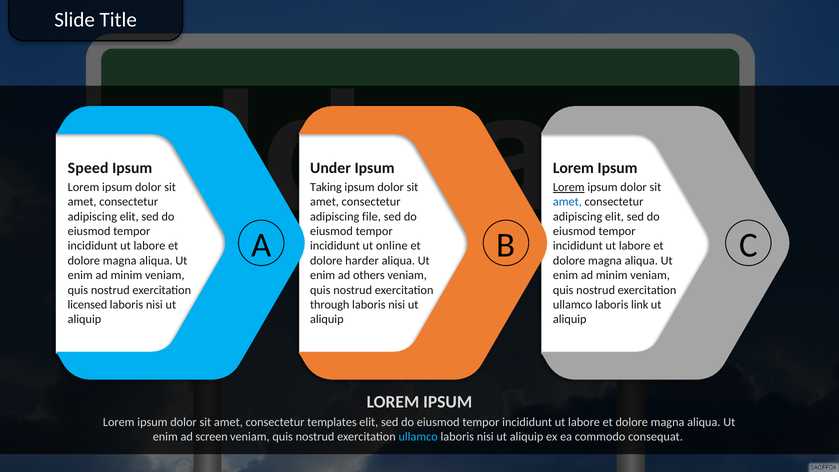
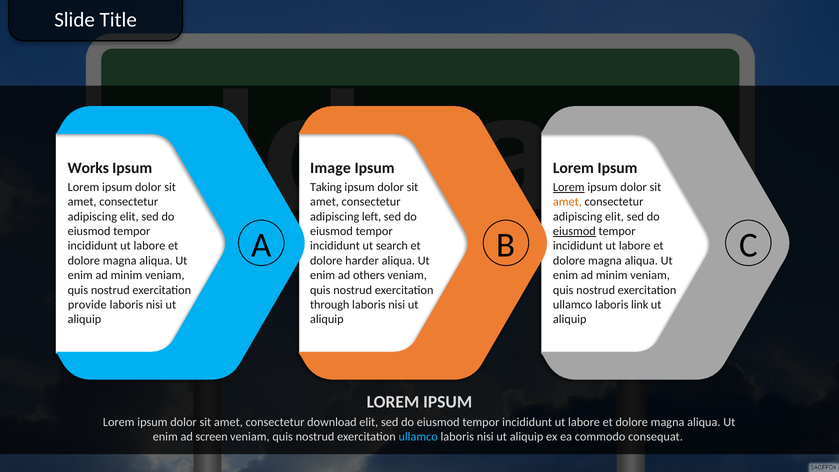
Speed: Speed -> Works
Under: Under -> Image
amet at (567, 202) colour: blue -> orange
file: file -> left
eiusmod at (574, 231) underline: none -> present
online: online -> search
licensed: licensed -> provide
templates: templates -> download
